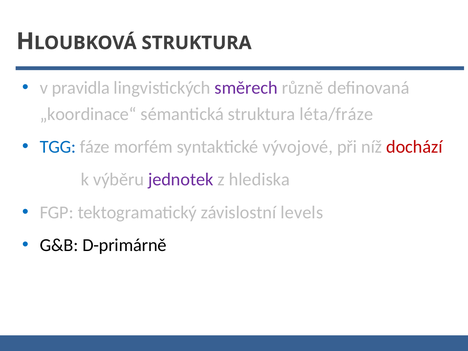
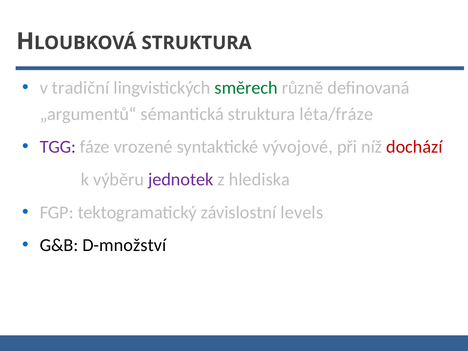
pravidla: pravidla -> tradiční
směrech colour: purple -> green
„koordinace“: „koordinace“ -> „argumentů“
TGG colour: blue -> purple
morfém: morfém -> vrozené
D-primárně: D-primárně -> D-množství
